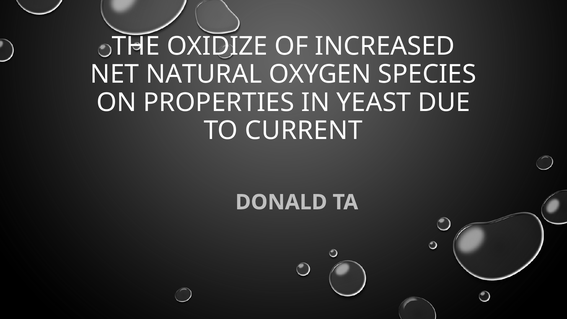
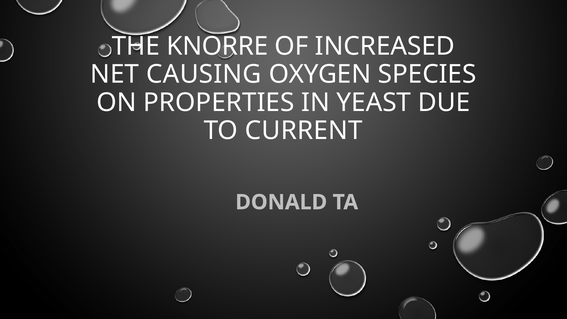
OXIDIZE: OXIDIZE -> KNORRE
NATURAL: NATURAL -> CAUSING
